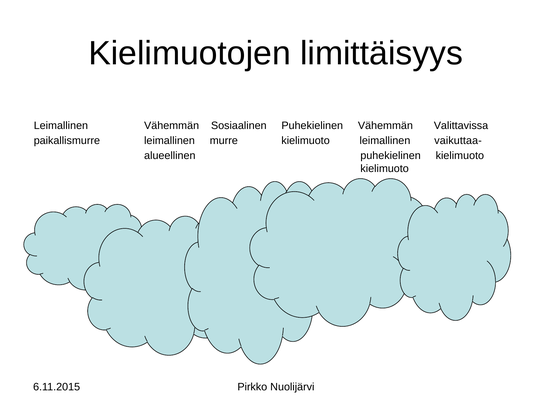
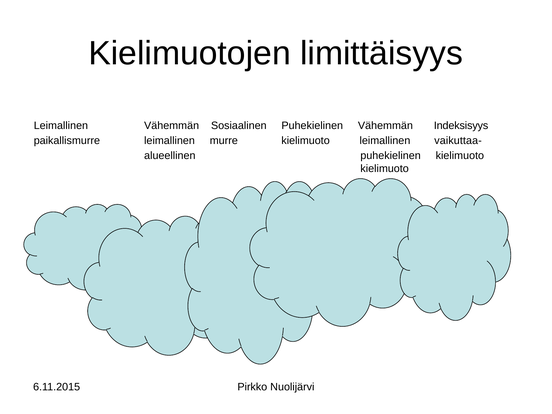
Valittavissa: Valittavissa -> Indeksisyys
